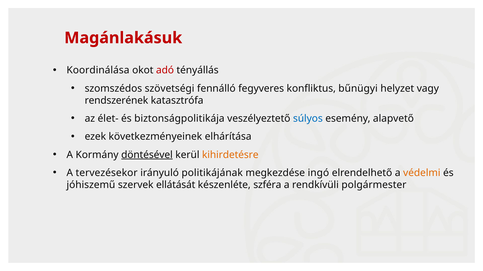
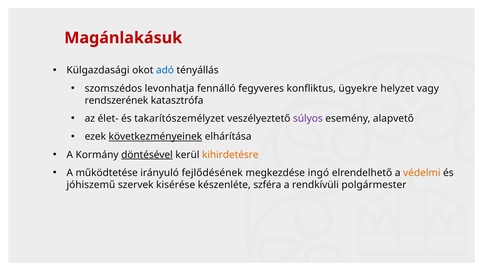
Koordinálása: Koordinálása -> Külgazdasági
adó colour: red -> blue
szövetségi: szövetségi -> levonhatja
bűnügyi: bűnügyi -> ügyekre
biztonságpolitikája: biztonságpolitikája -> takarítószemélyzet
súlyos colour: blue -> purple
következményeinek underline: none -> present
tervezésekor: tervezésekor -> működtetése
politikájának: politikájának -> fejlődésének
ellátását: ellátását -> kisérése
